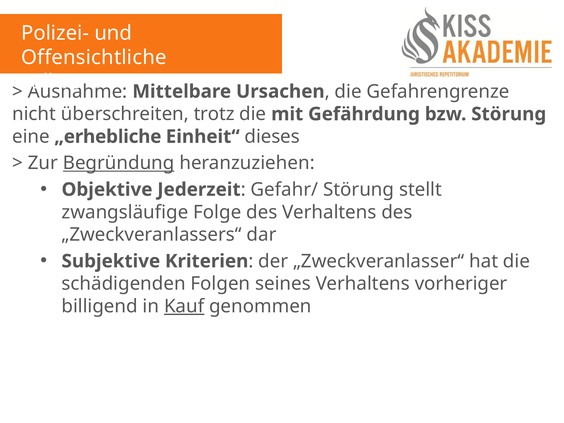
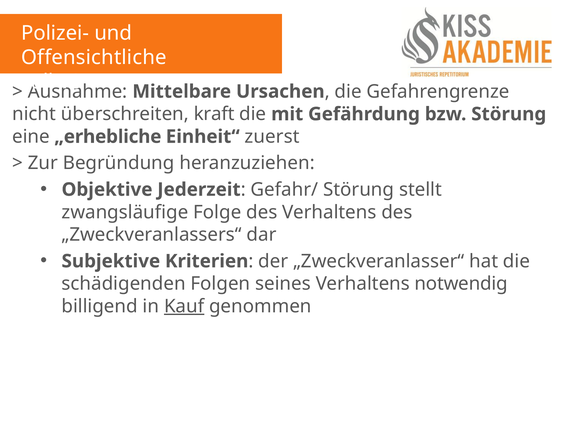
trotz: trotz -> kraft
dieses: dieses -> zuerst
Begründung underline: present -> none
vorheriger: vorheriger -> notwendig
